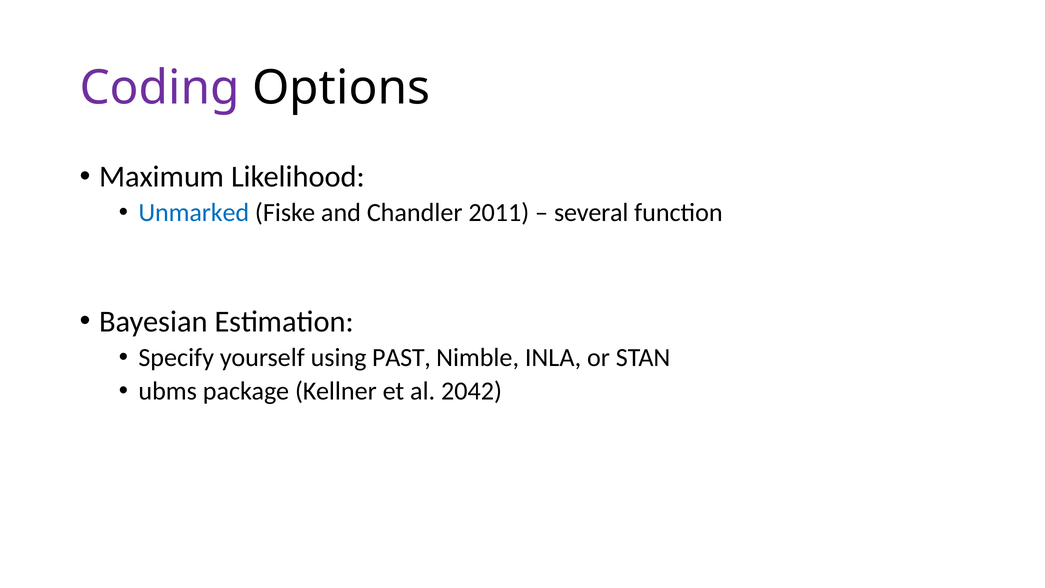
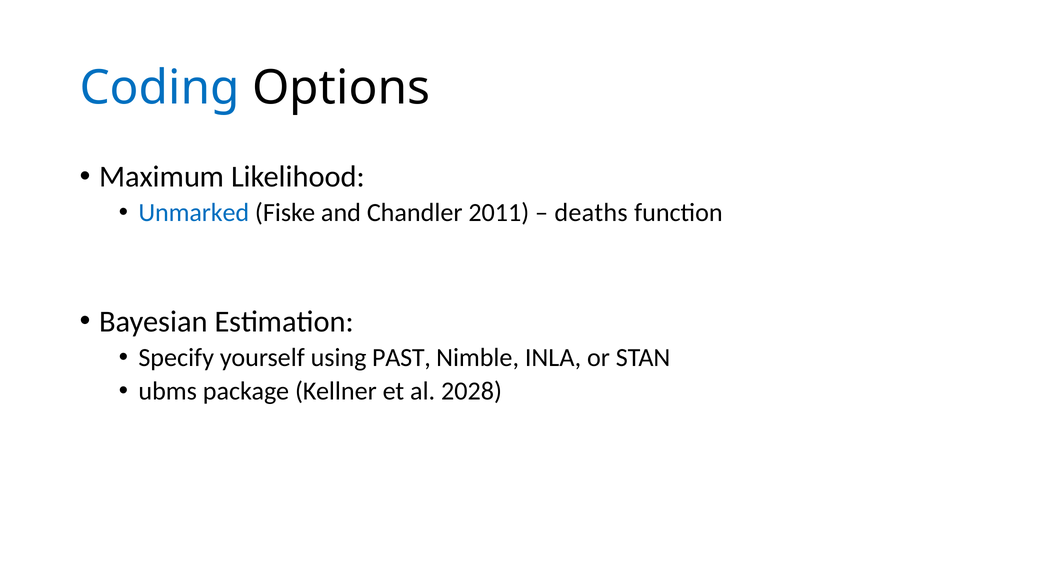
Coding colour: purple -> blue
several: several -> deaths
2042: 2042 -> 2028
